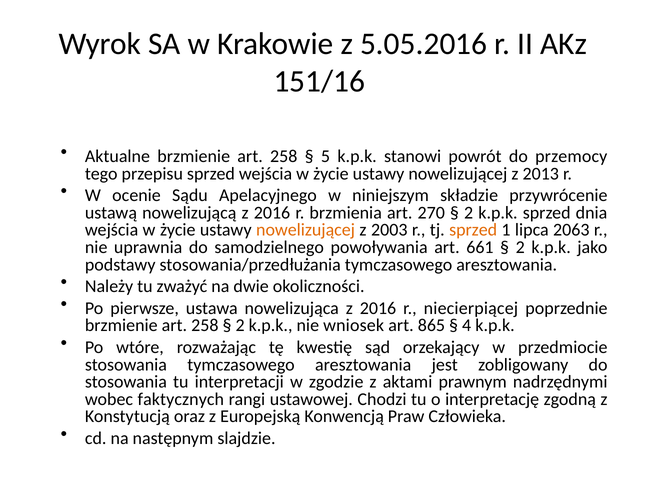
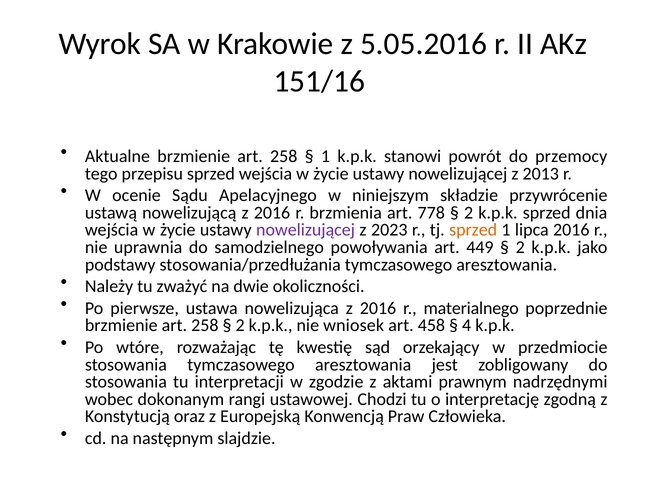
5 at (325, 156): 5 -> 1
270: 270 -> 778
nowelizującej at (306, 230) colour: orange -> purple
2003: 2003 -> 2023
lipca 2063: 2063 -> 2016
661: 661 -> 449
niecierpiącej: niecierpiącej -> materialnego
865: 865 -> 458
faktycznych: faktycznych -> dokonanym
